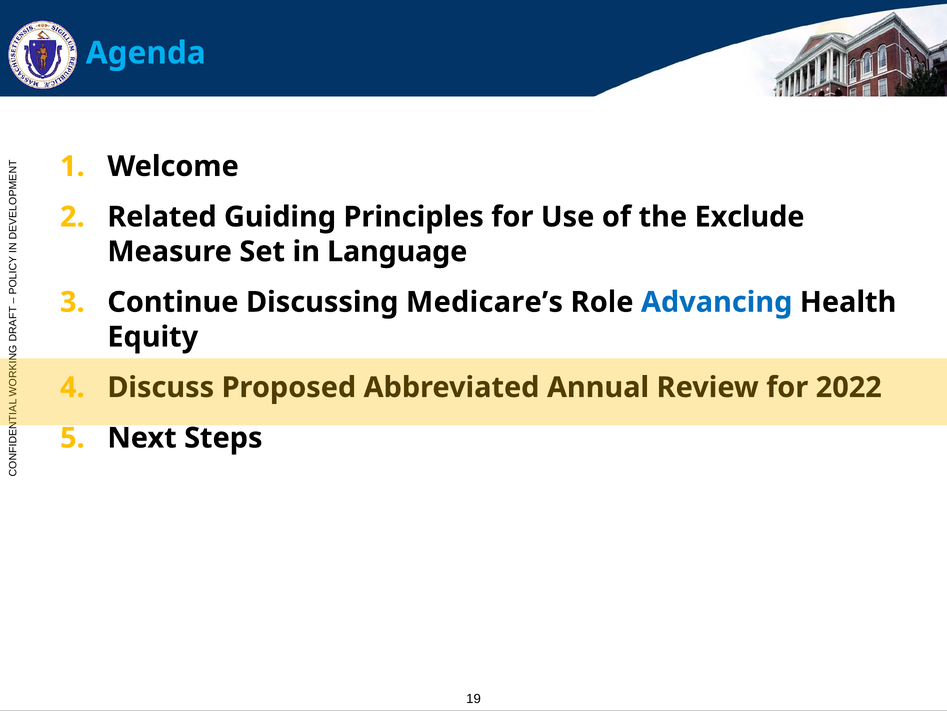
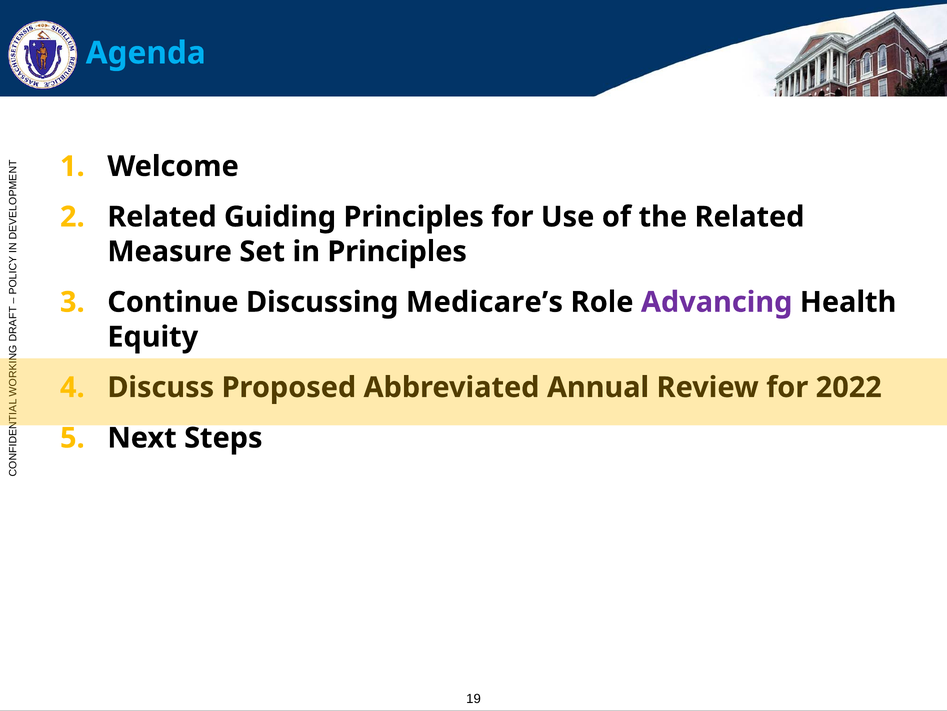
the Exclude: Exclude -> Related
in Language: Language -> Principles
Advancing colour: blue -> purple
